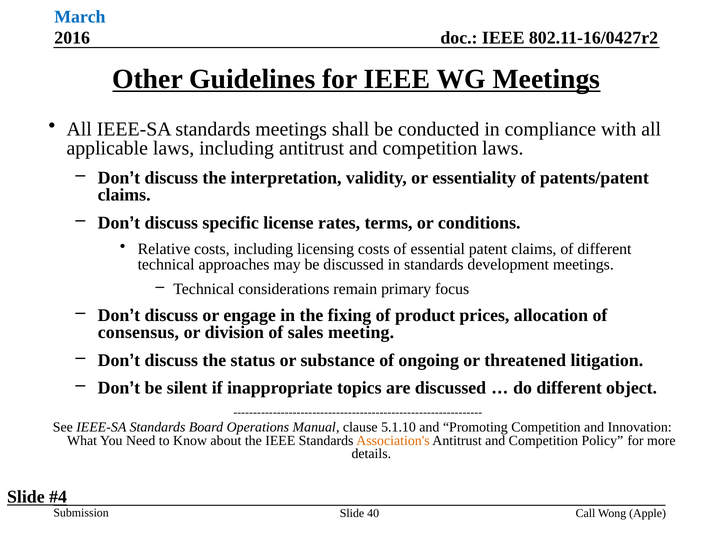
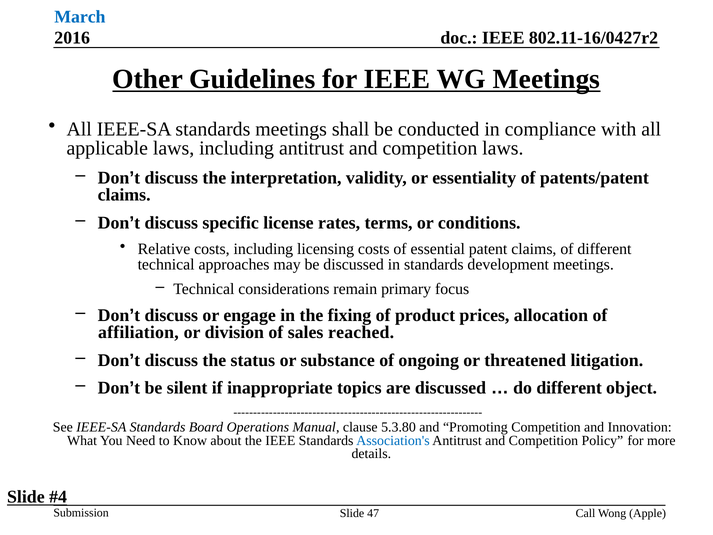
consensus: consensus -> affiliation
meeting: meeting -> reached
5.1.10: 5.1.10 -> 5.3.80
Association's colour: orange -> blue
40: 40 -> 47
